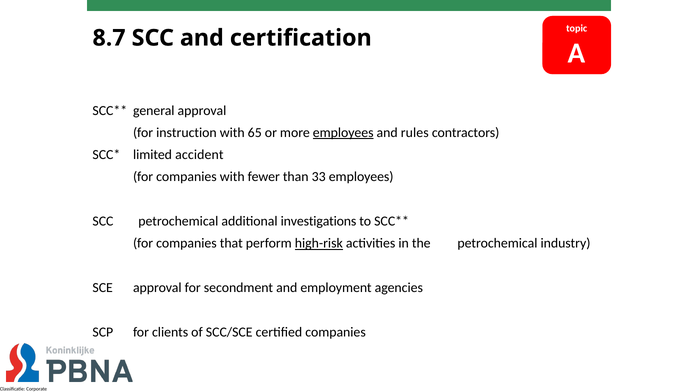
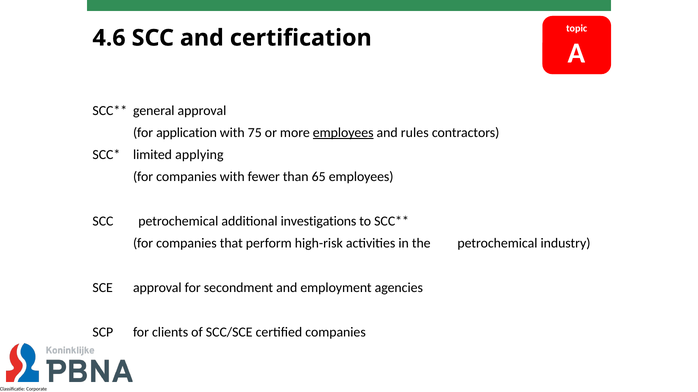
8.7: 8.7 -> 4.6
instruction: instruction -> application
65: 65 -> 75
accident: accident -> applying
33: 33 -> 65
high-risk underline: present -> none
